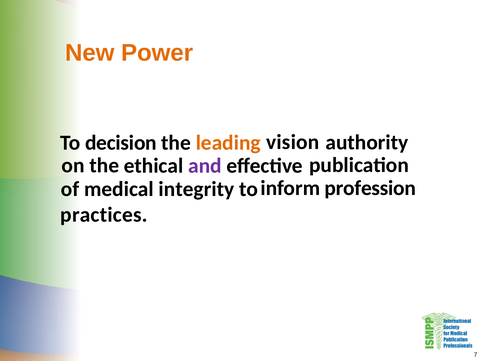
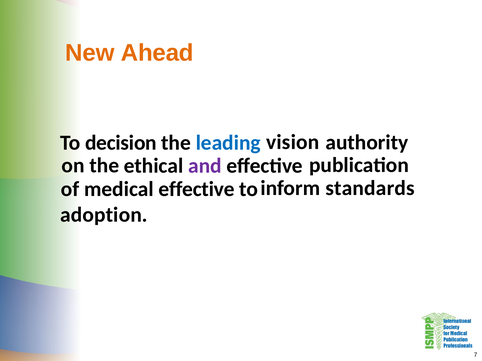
Power: Power -> Ahead
leading colour: orange -> blue
profession: profession -> standards
medical integrity: integrity -> effective
practices: practices -> adoption
